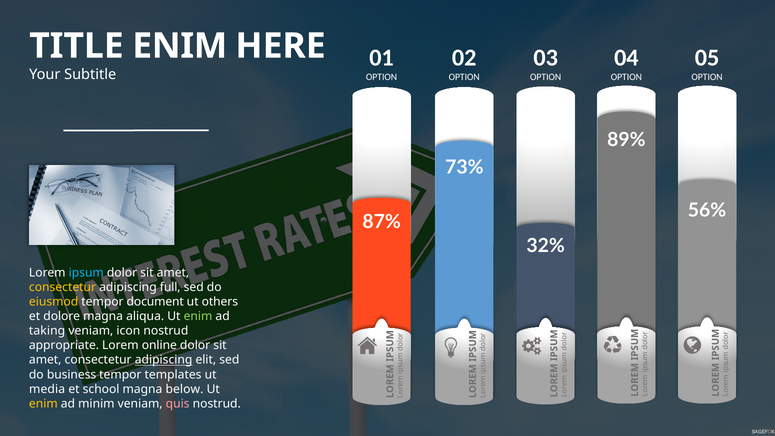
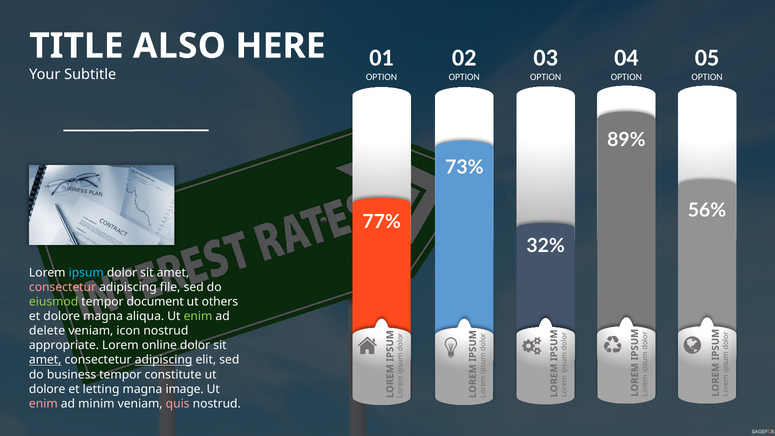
ENIM at (180, 46): ENIM -> ALSO
87%: 87% -> 77%
consectetur at (63, 287) colour: yellow -> pink
full: full -> file
eiusmod colour: yellow -> light green
taking: taking -> delete
amet at (45, 360) underline: none -> present
templates: templates -> constitute
media at (47, 389): media -> dolore
school: school -> letting
below: below -> image
enim at (43, 404) colour: yellow -> pink
